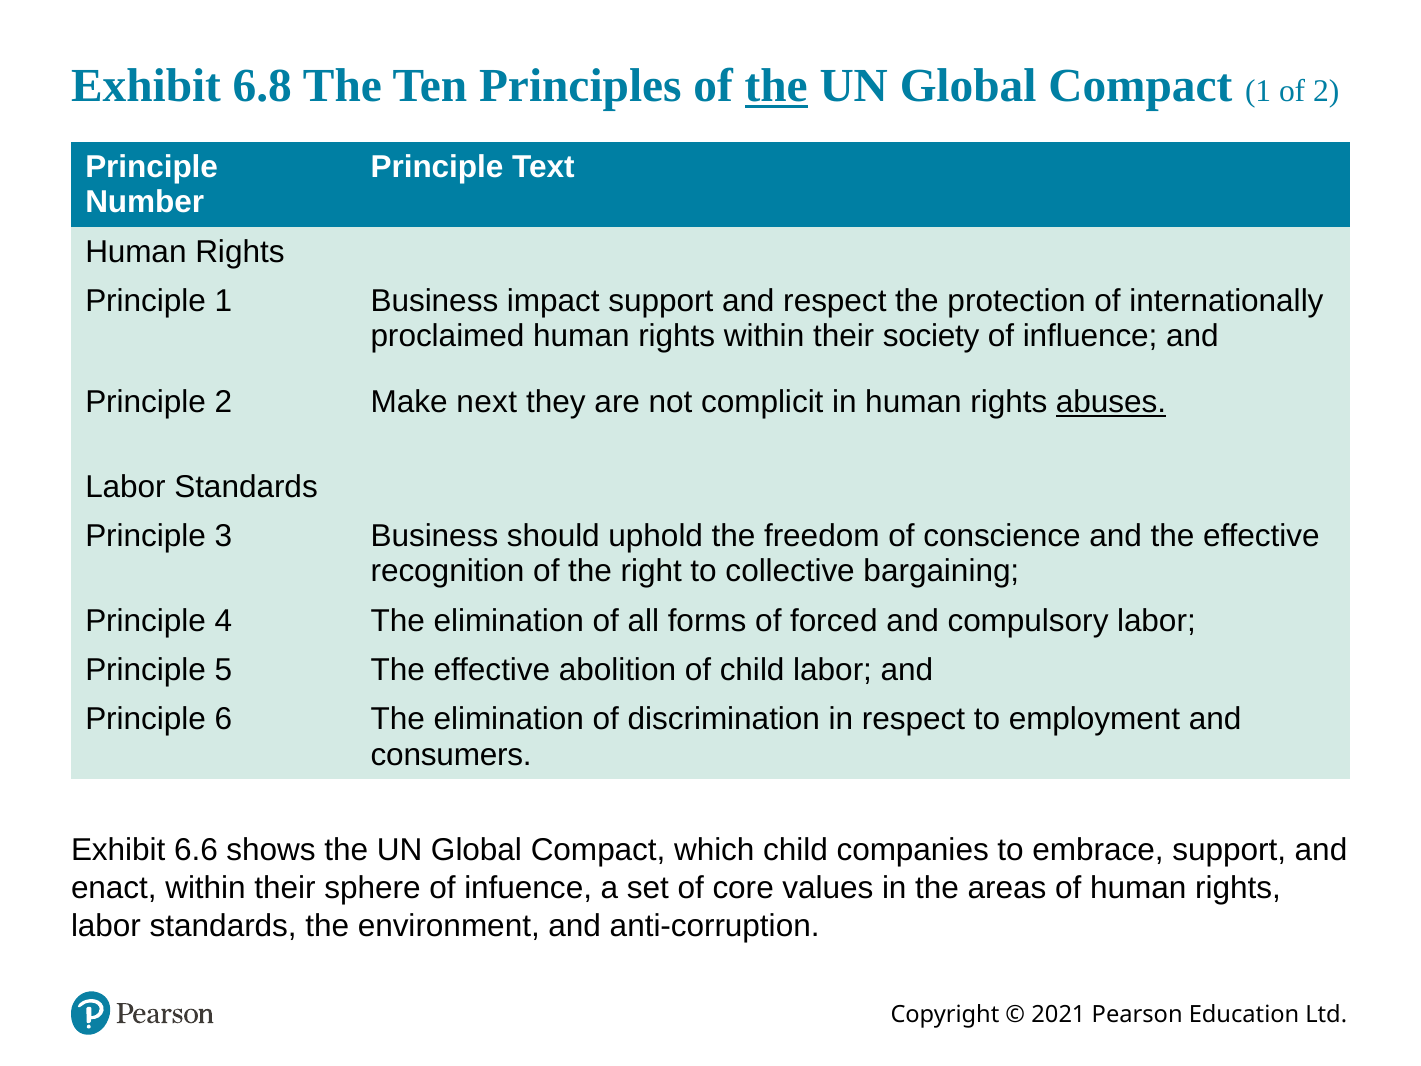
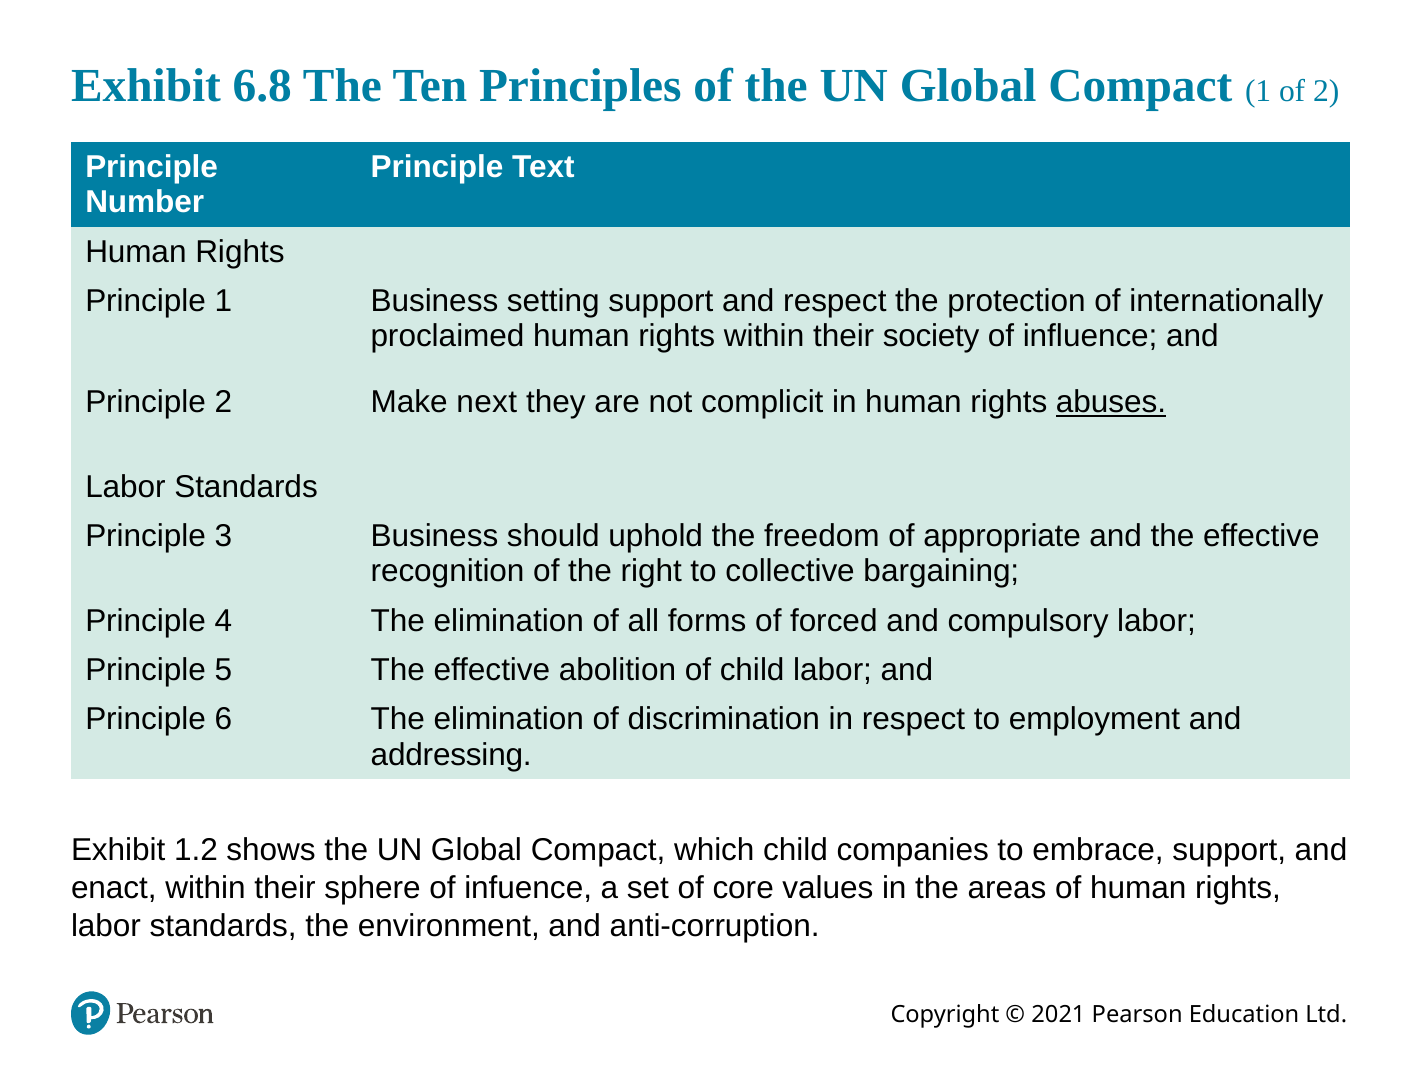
the at (776, 86) underline: present -> none
impact: impact -> setting
conscience: conscience -> appropriate
consumers: consumers -> addressing
6.6: 6.6 -> 1.2
